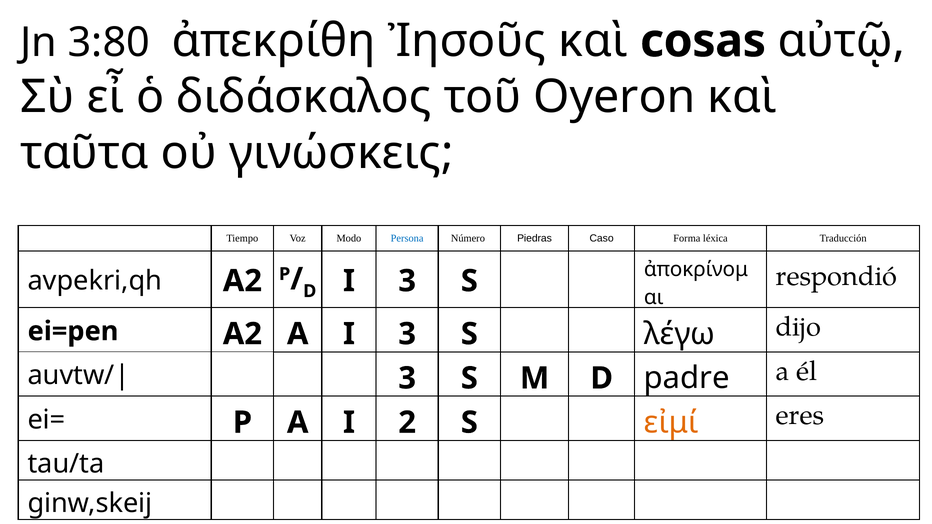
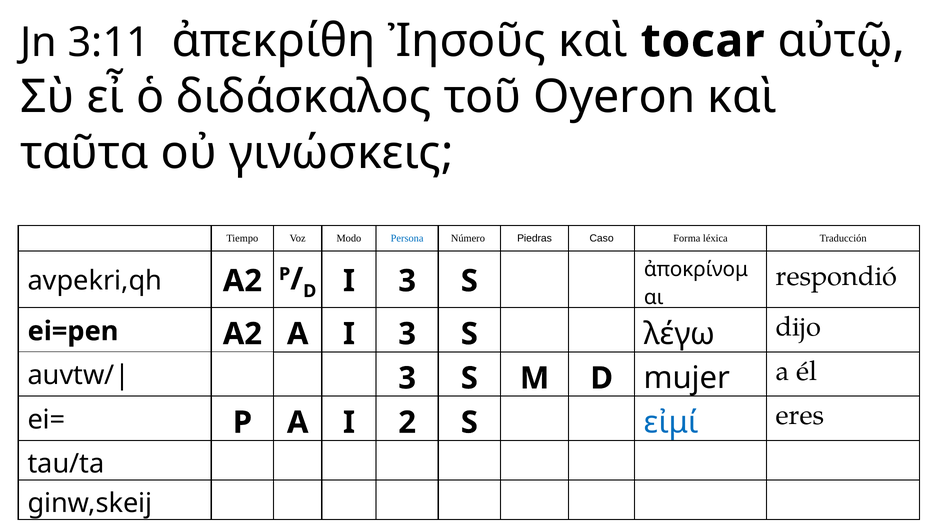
3:80: 3:80 -> 3:11
cosas: cosas -> tocar
padre: padre -> mujer
εἰμί colour: orange -> blue
